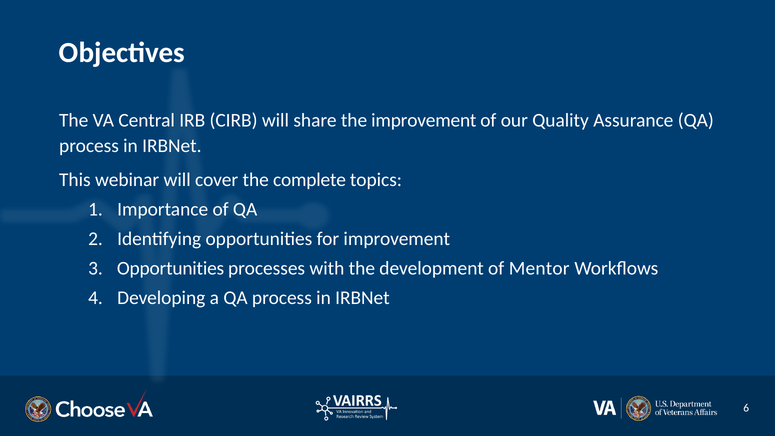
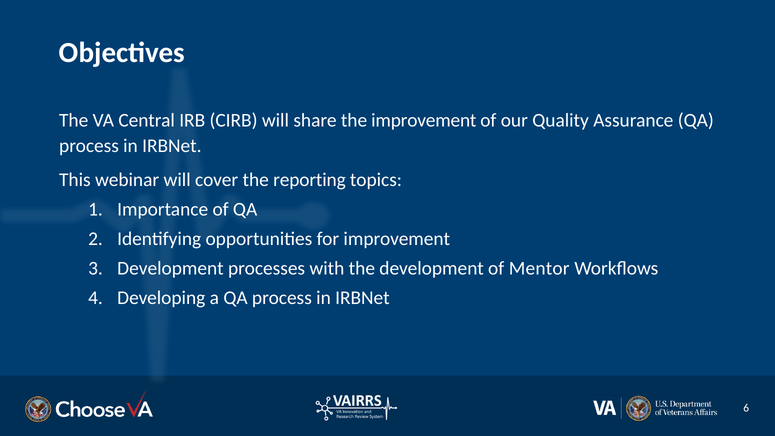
complete: complete -> reporting
Opportunities at (171, 268): Opportunities -> Development
